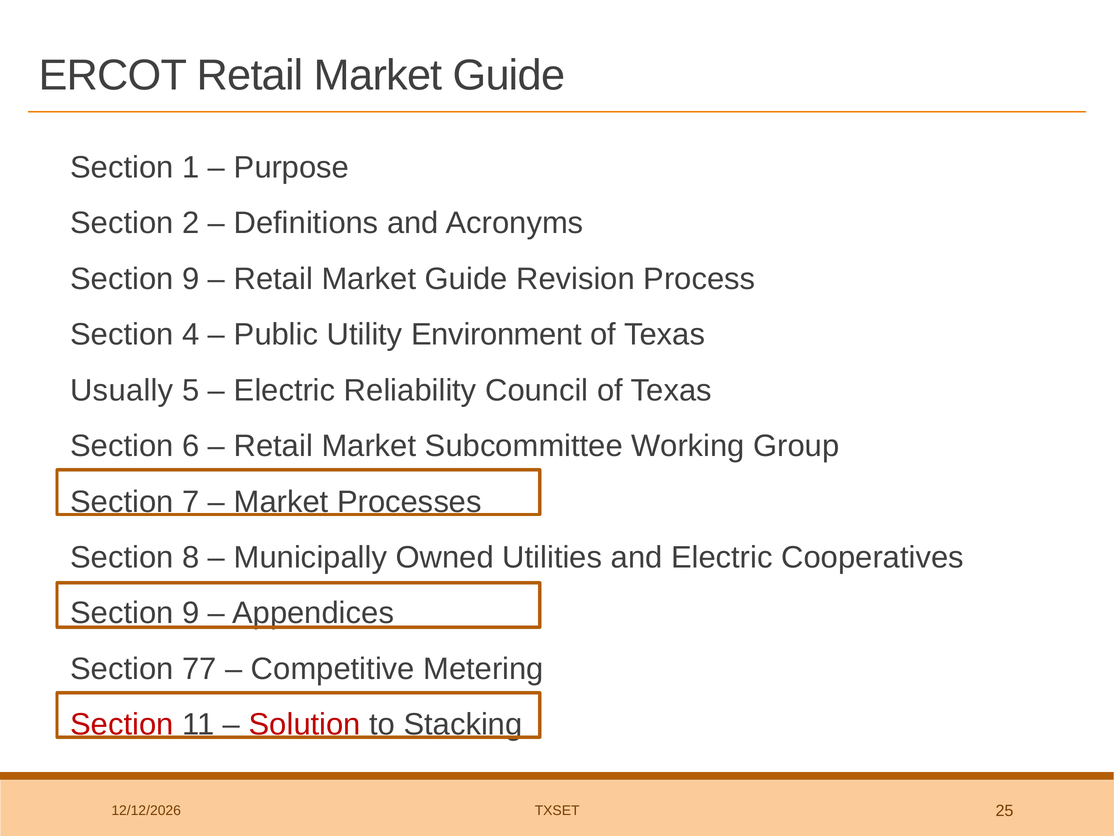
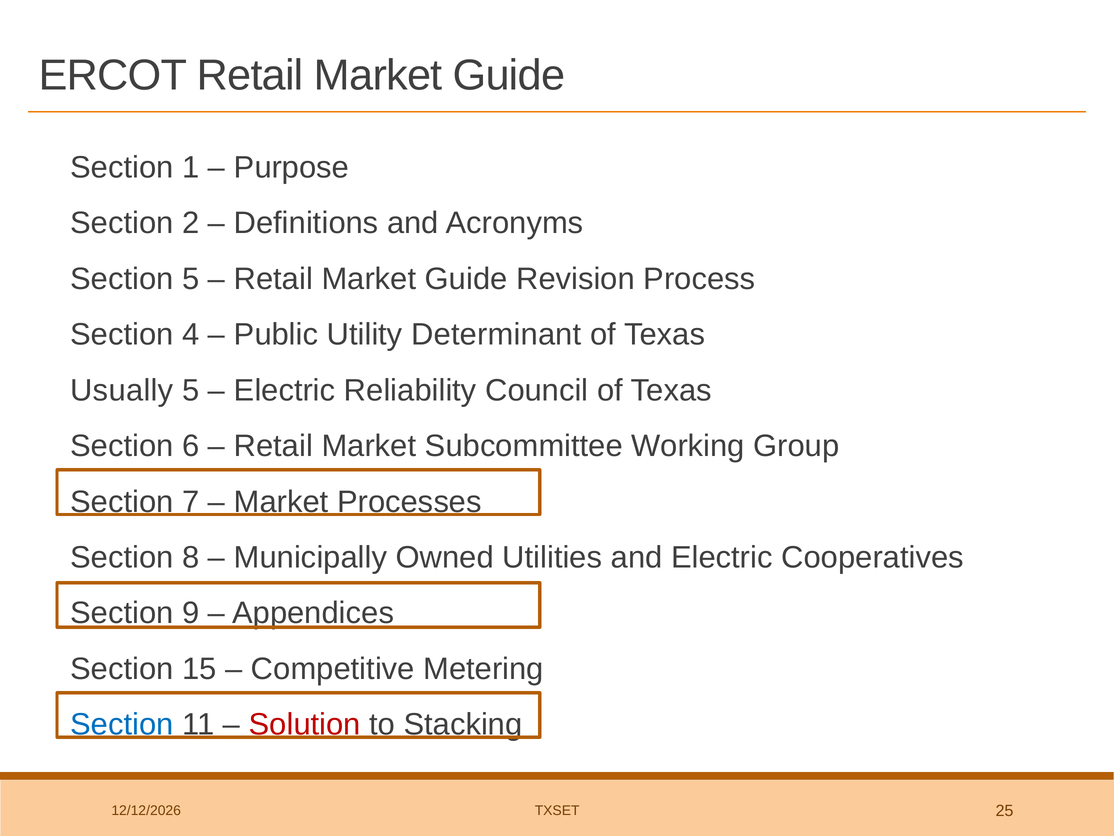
9 at (191, 279): 9 -> 5
Environment: Environment -> Determinant
77: 77 -> 15
Section at (122, 724) colour: red -> blue
